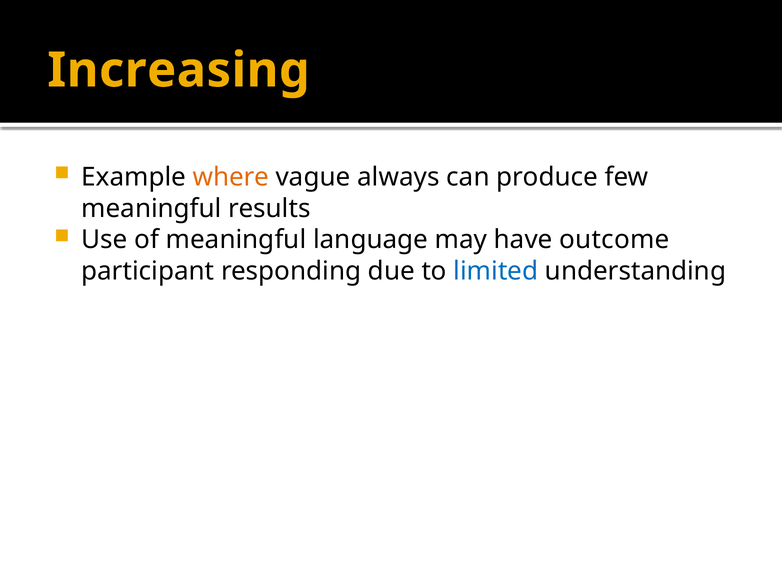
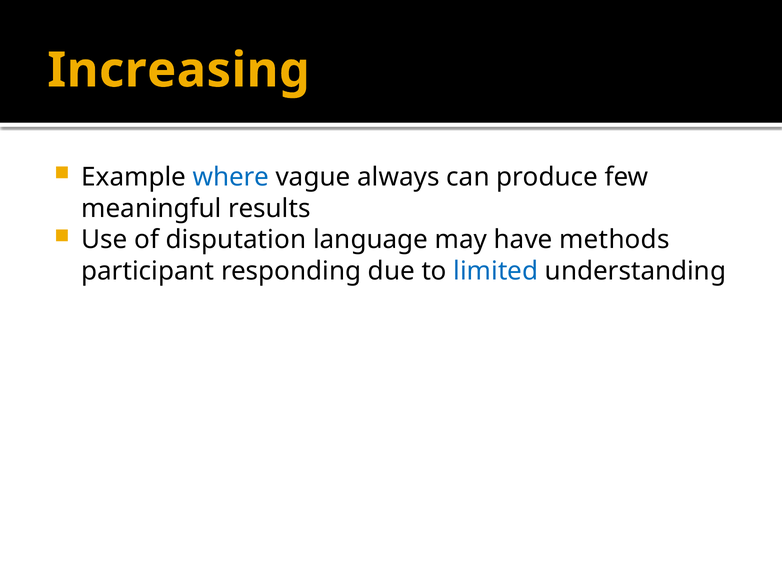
where colour: orange -> blue
of meaningful: meaningful -> disputation
outcome: outcome -> methods
